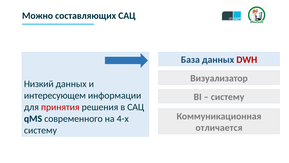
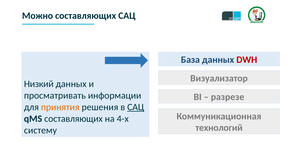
интересующем: интересующем -> просматривать
систему at (228, 97): систему -> разрезе
принятия colour: red -> orange
САЦ at (136, 107) underline: none -> present
qMS современного: современного -> составляющих
отличается: отличается -> технологий
